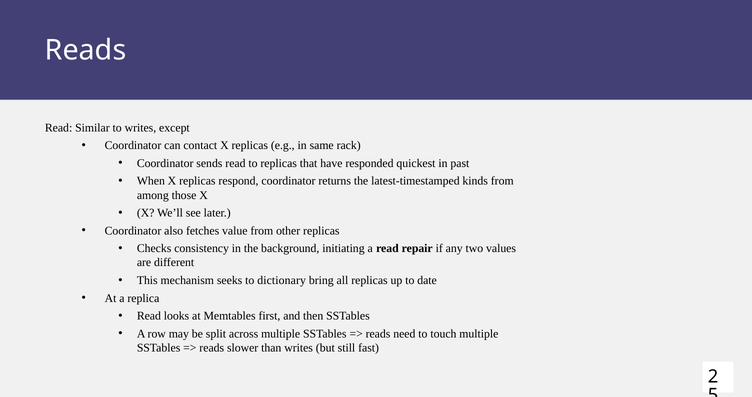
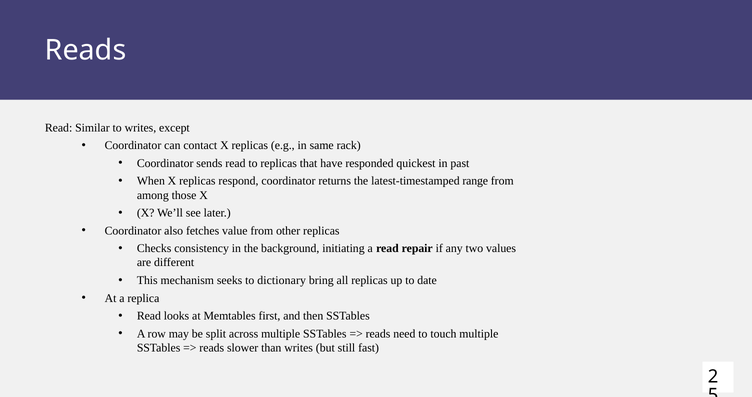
kinds: kinds -> range
